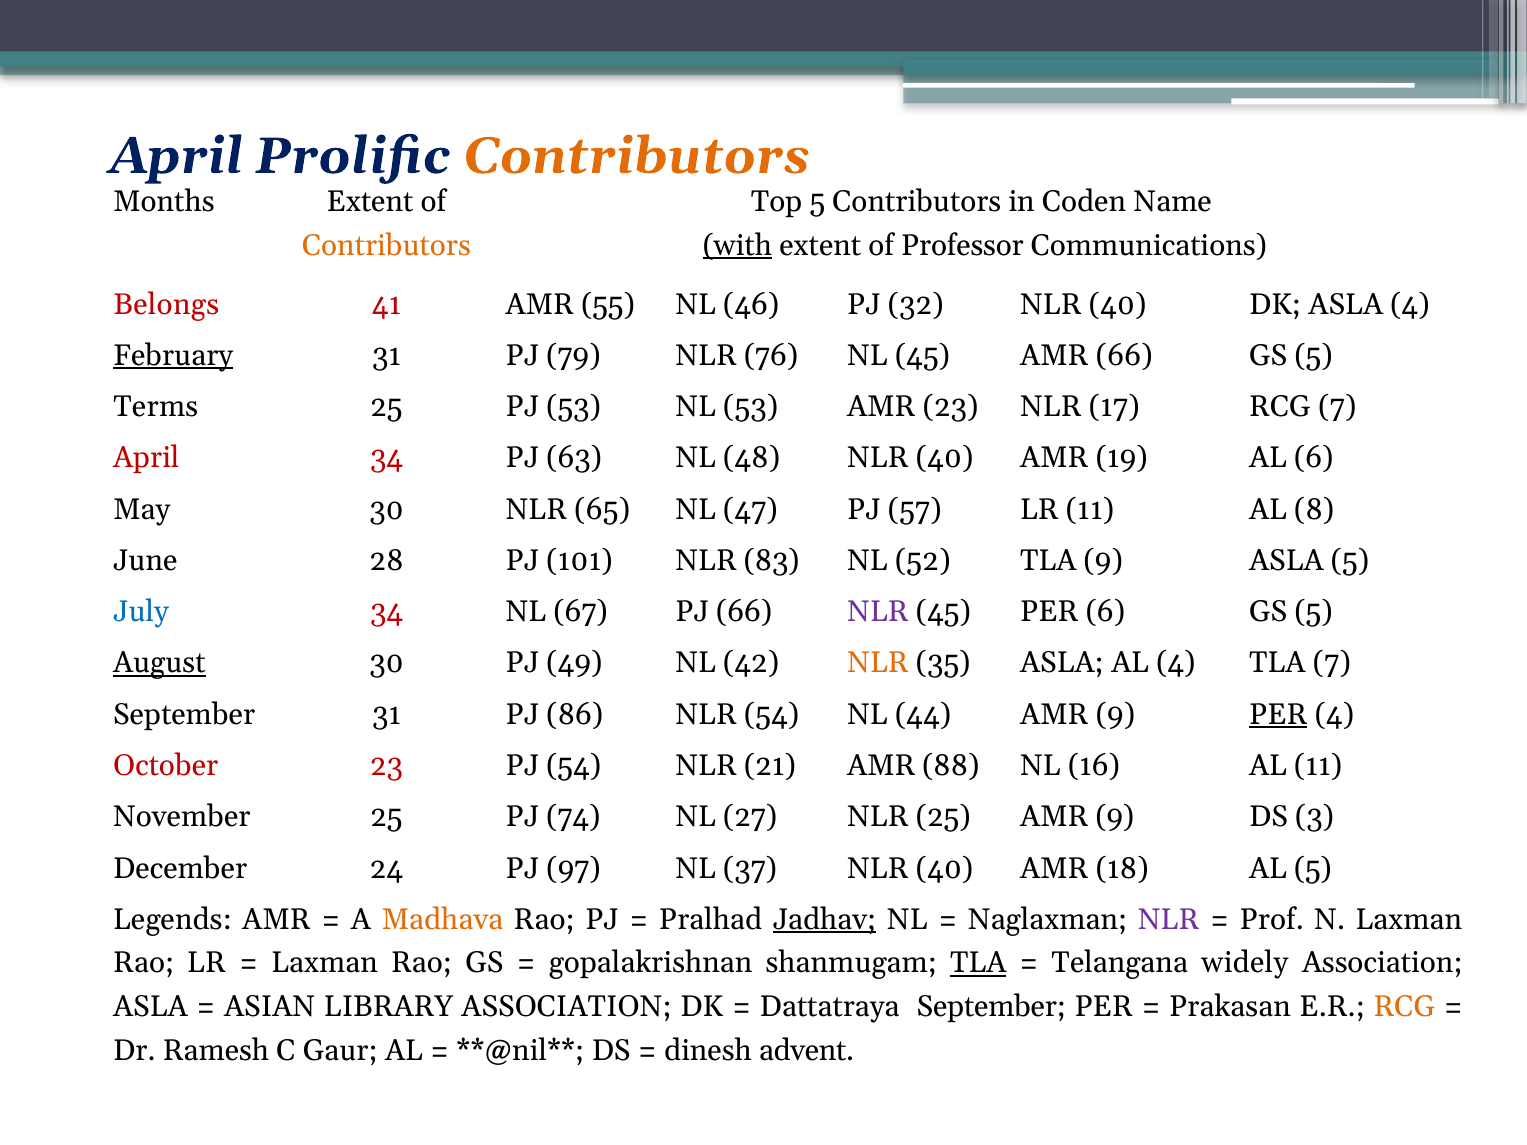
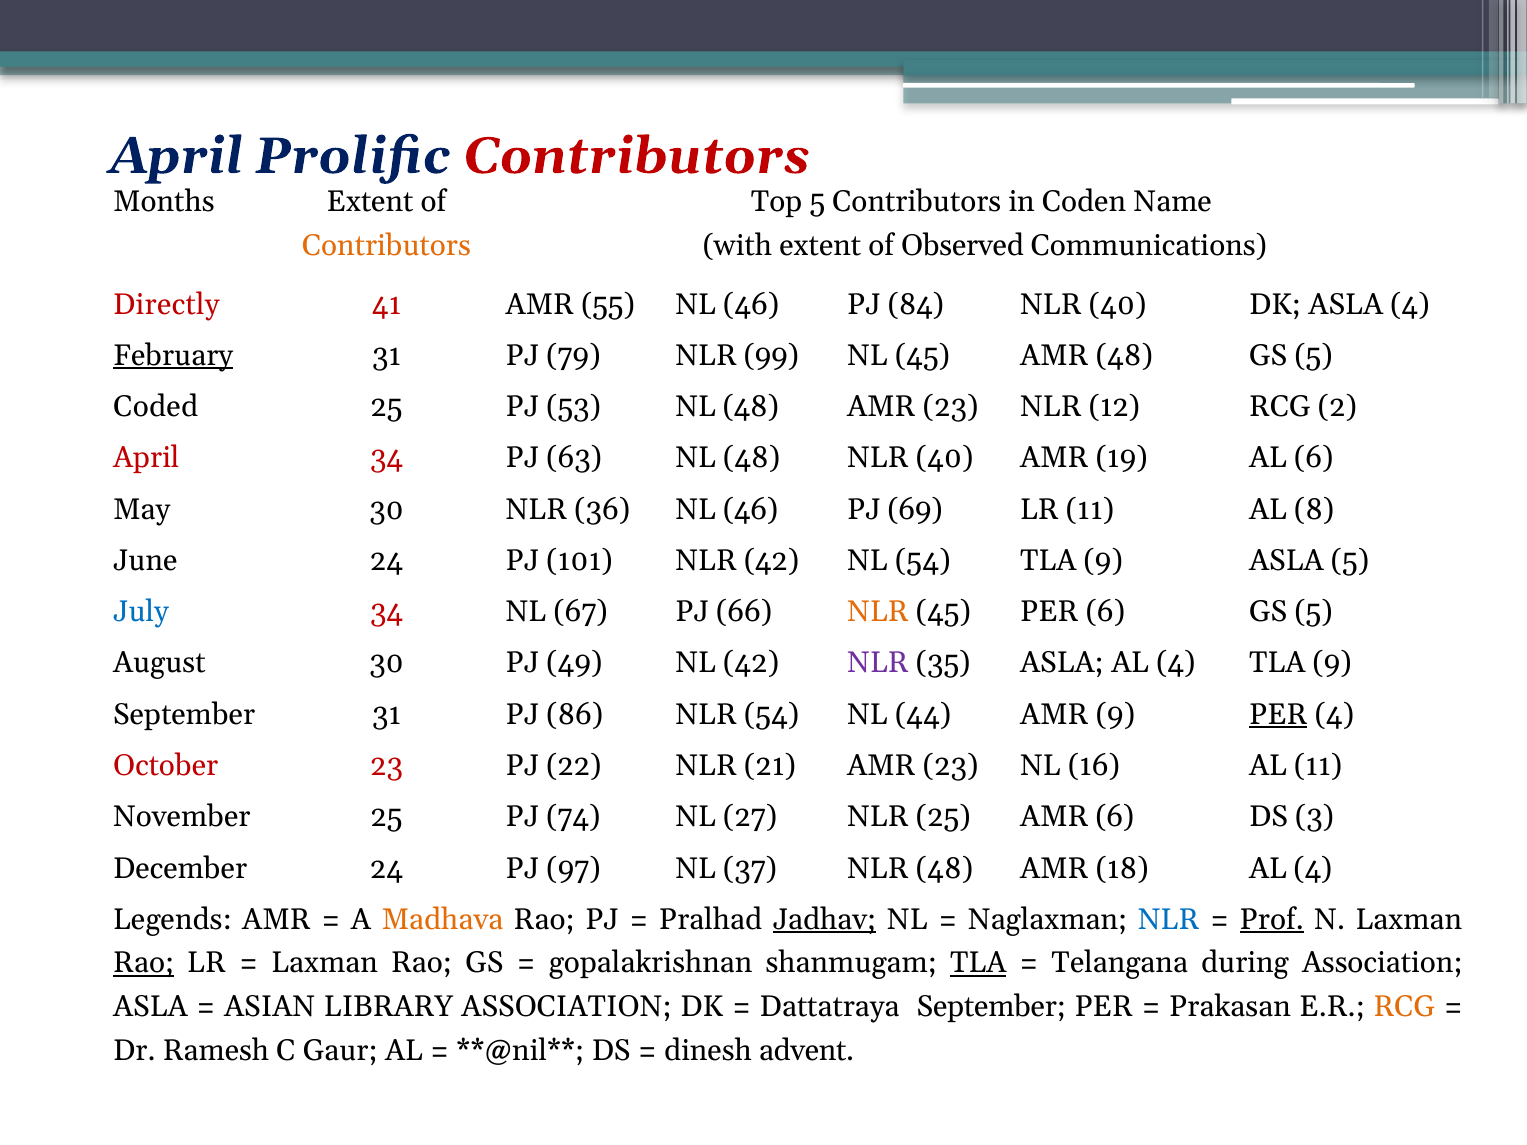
Contributors at (636, 156) colour: orange -> red
with underline: present -> none
Professor: Professor -> Observed
Belongs: Belongs -> Directly
32: 32 -> 84
76: 76 -> 99
AMR 66: 66 -> 48
Terms: Terms -> Coded
53 NL 53: 53 -> 48
17: 17 -> 12
RCG 7: 7 -> 2
65: 65 -> 36
47 at (750, 509): 47 -> 46
57: 57 -> 69
June 28: 28 -> 24
NLR 83: 83 -> 42
NL 52: 52 -> 54
NLR at (878, 612) colour: purple -> orange
August underline: present -> none
NLR at (878, 663) colour: orange -> purple
4 TLA 7: 7 -> 9
PJ 54: 54 -> 22
21 AMR 88: 88 -> 23
25 AMR 9: 9 -> 6
37 NLR 40: 40 -> 48
18 AL 5: 5 -> 4
NLR at (1169, 920) colour: purple -> blue
Prof underline: none -> present
Rao at (144, 963) underline: none -> present
widely: widely -> during
